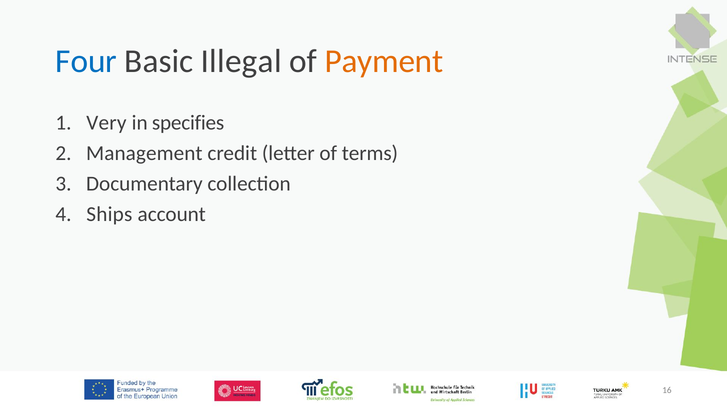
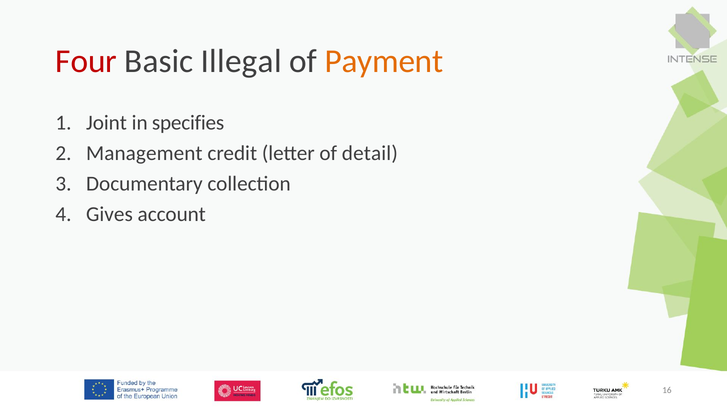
Four colour: blue -> red
Very: Very -> Joint
terms: terms -> detail
Ships: Ships -> Gives
